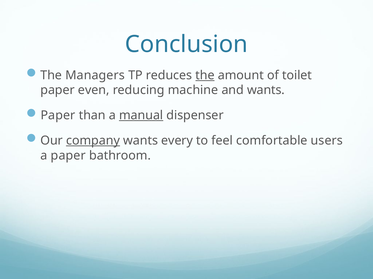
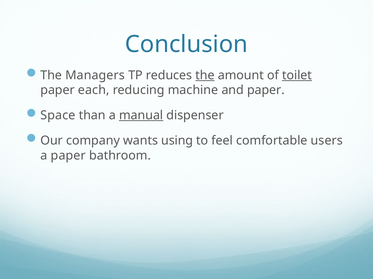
toilet underline: none -> present
even: even -> each
and wants: wants -> paper
Paper at (58, 116): Paper -> Space
company underline: present -> none
every: every -> using
